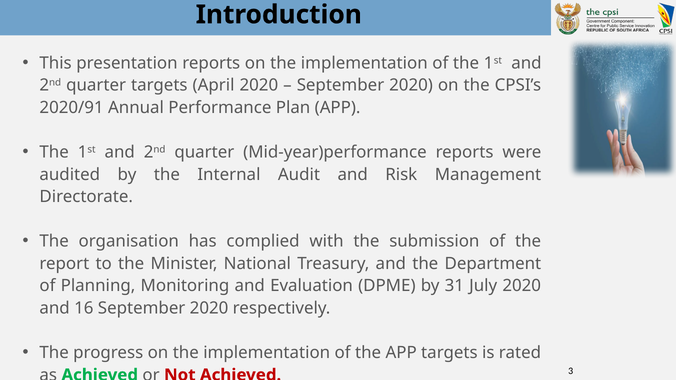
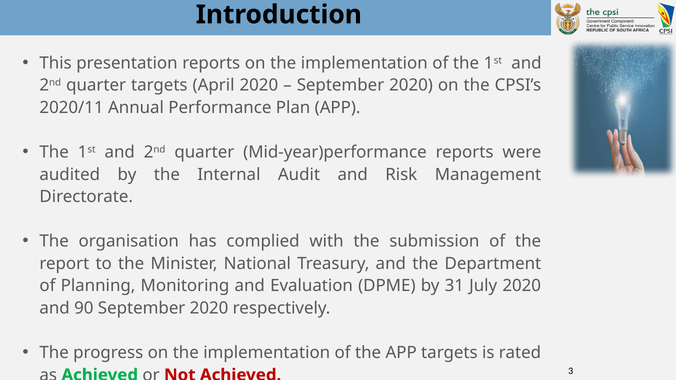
2020/91: 2020/91 -> 2020/11
16: 16 -> 90
